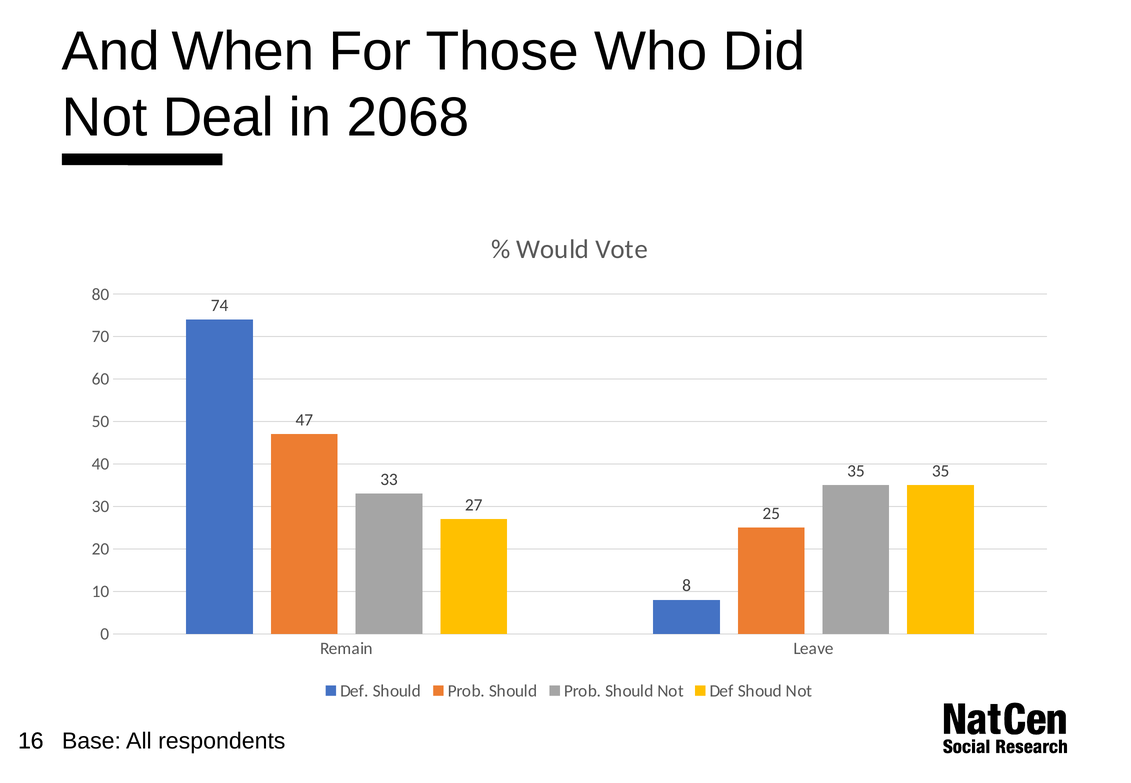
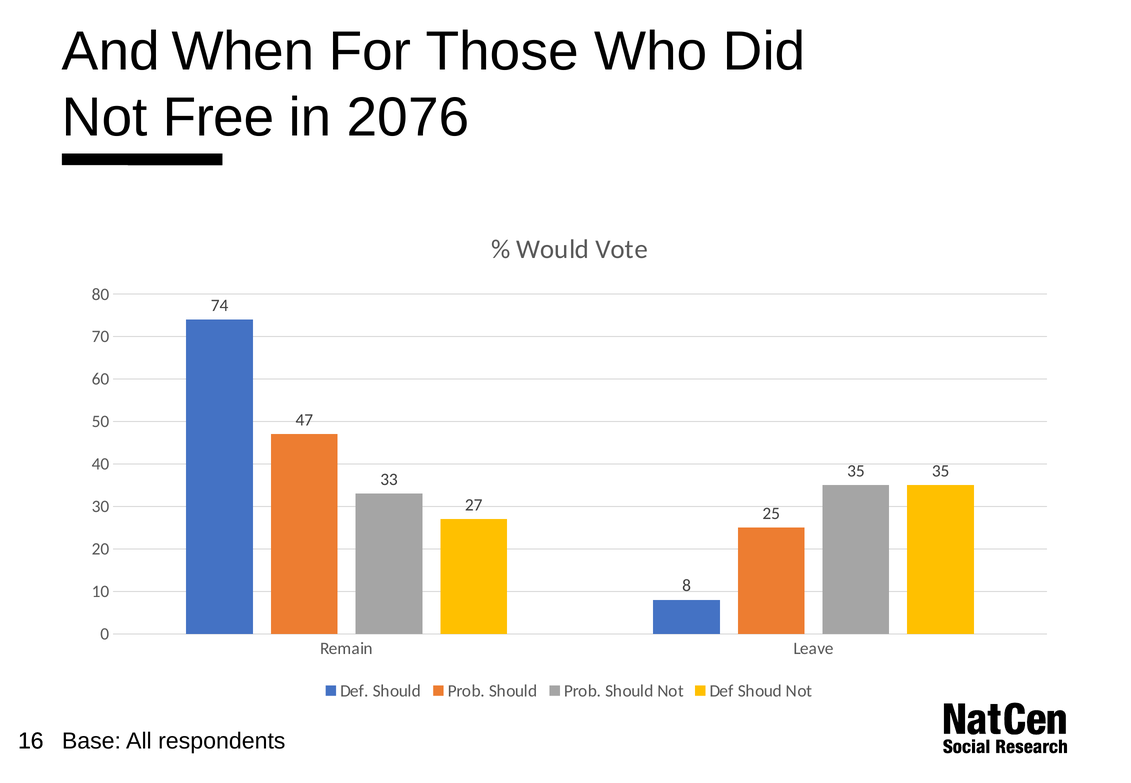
Deal: Deal -> Free
2068: 2068 -> 2076
